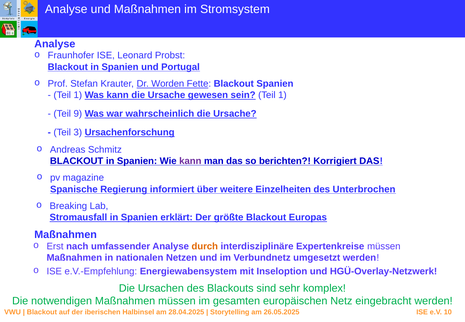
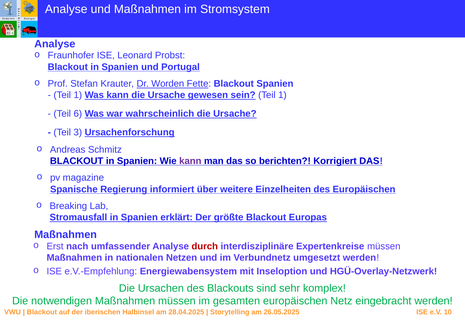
9: 9 -> 6
des Unterbrochen: Unterbrochen -> Europäischen
durch colour: orange -> red
